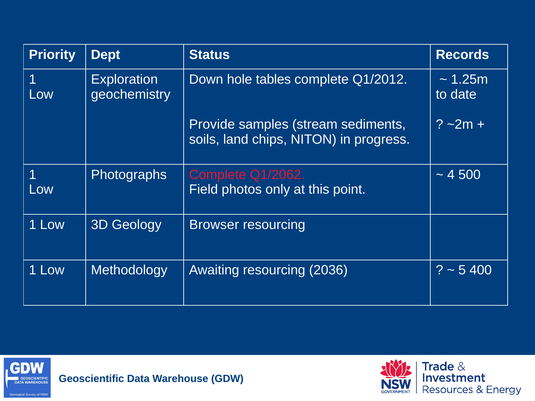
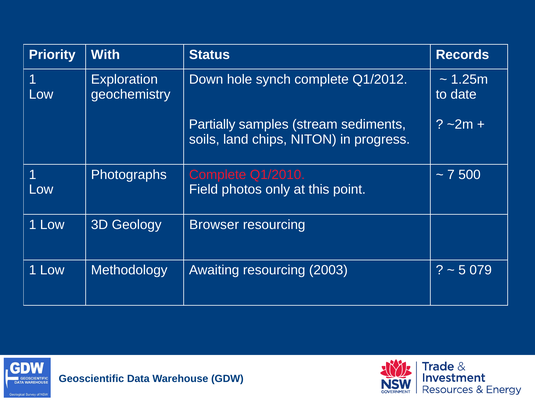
Dept: Dept -> With
tables: tables -> synch
Provide: Provide -> Partially
Q1/2062: Q1/2062 -> Q1/2010
4: 4 -> 7
2036: 2036 -> 2003
400: 400 -> 079
